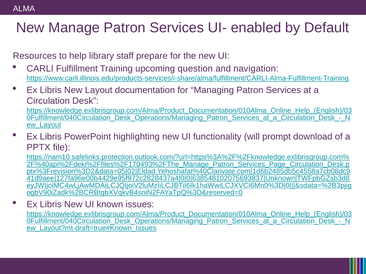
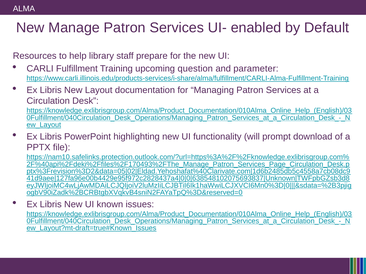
navigation: navigation -> parameter
